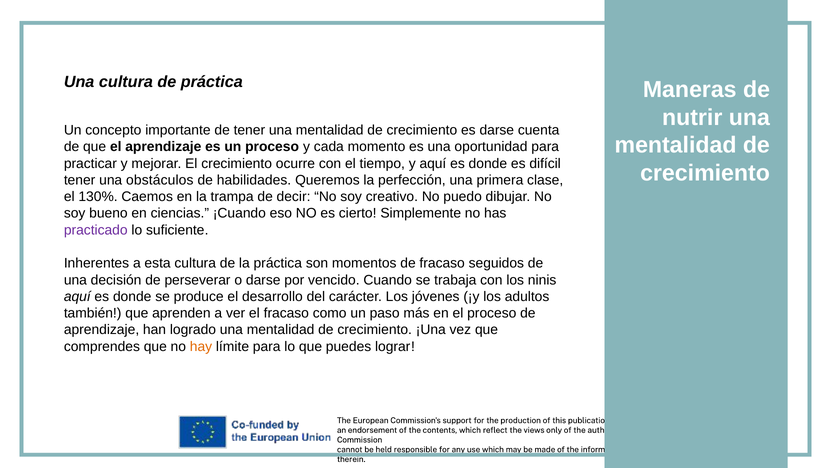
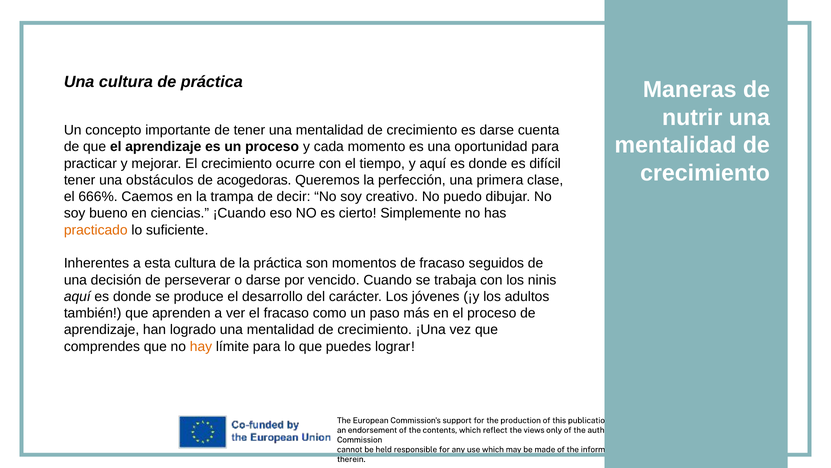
habilidades: habilidades -> acogedoras
130%: 130% -> 666%
practicado colour: purple -> orange
